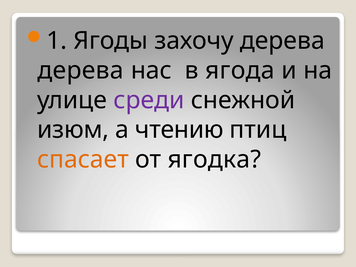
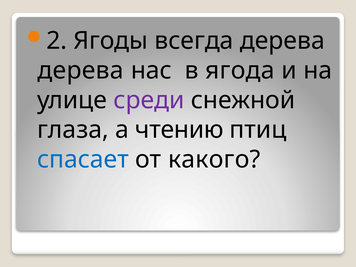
1: 1 -> 2
захочу: захочу -> всегда
изюм: изюм -> глаза
спасает colour: orange -> blue
ягодка: ягодка -> какого
